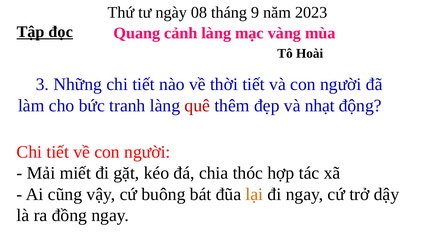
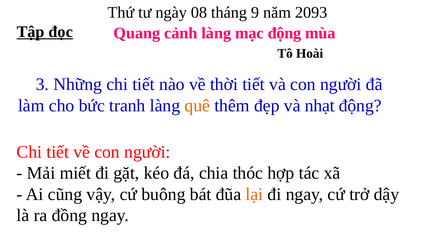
2023: 2023 -> 2093
mạc vàng: vàng -> động
quê colour: red -> orange
